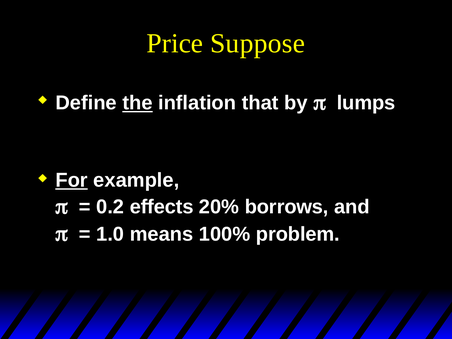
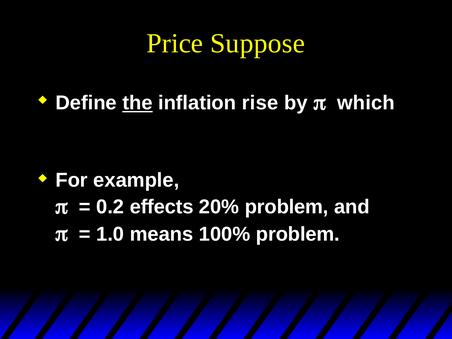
that: that -> rise
lumps: lumps -> which
For underline: present -> none
20% borrows: borrows -> problem
